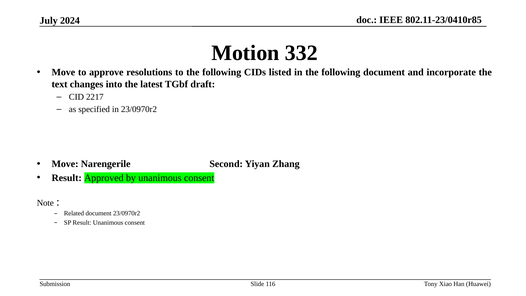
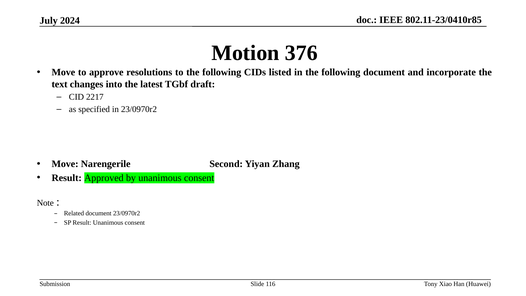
332: 332 -> 376
